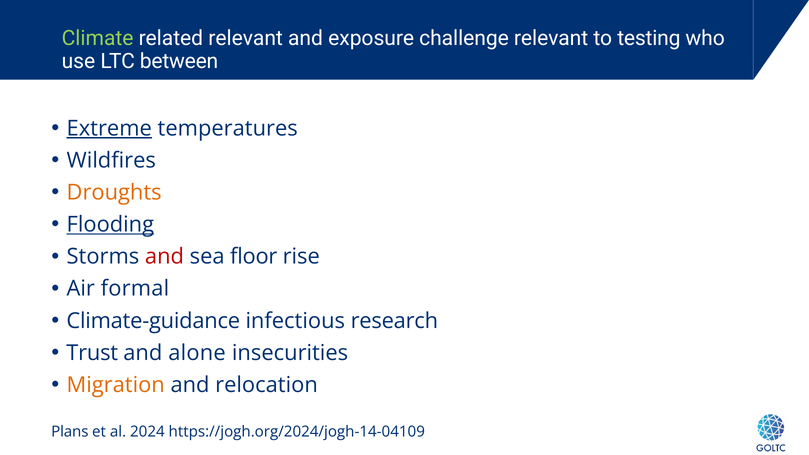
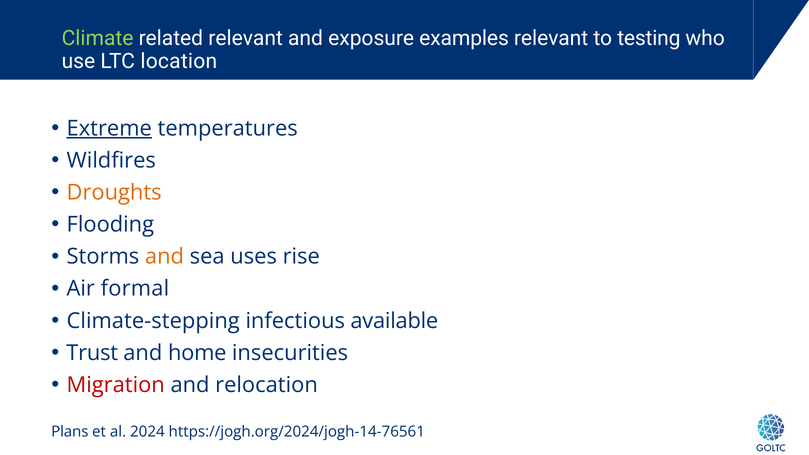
challenge: challenge -> examples
between: between -> location
Flooding underline: present -> none
and at (164, 257) colour: red -> orange
floor: floor -> uses
Climate-guidance: Climate-guidance -> Climate-stepping
research: research -> available
alone: alone -> home
Migration colour: orange -> red
https://jogh.org/2024/jogh-14-04109: https://jogh.org/2024/jogh-14-04109 -> https://jogh.org/2024/jogh-14-76561
